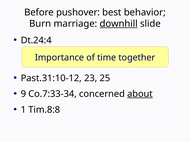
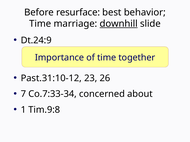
pushover: pushover -> resurface
Burn at (40, 24): Burn -> Time
Dt.24:4: Dt.24:4 -> Dt.24:9
25: 25 -> 26
9: 9 -> 7
about underline: present -> none
Tim.8:8: Tim.8:8 -> Tim.9:8
